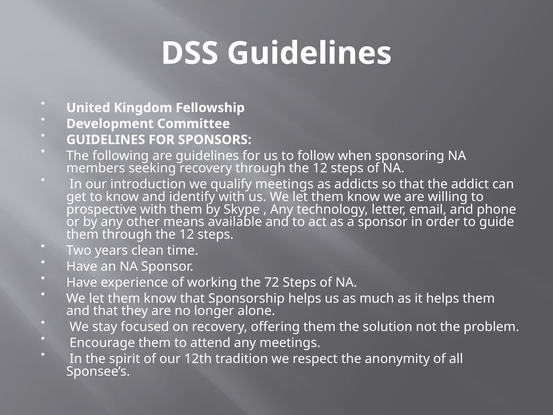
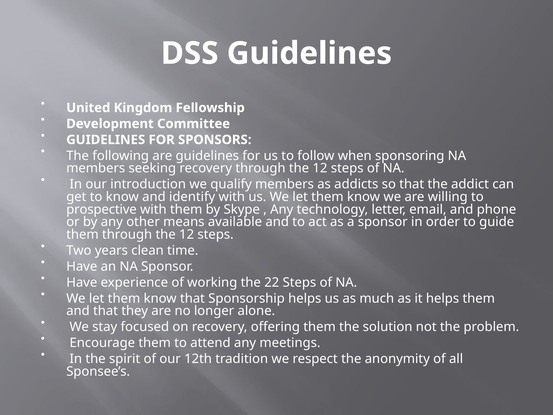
qualify meetings: meetings -> members
72: 72 -> 22
